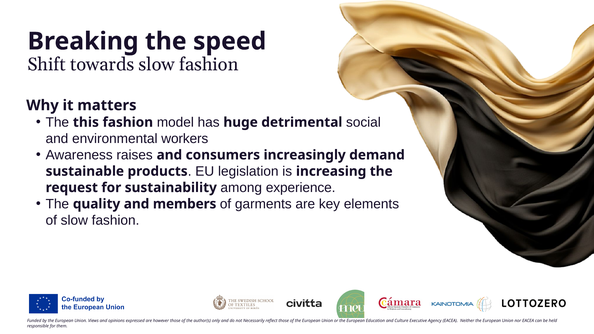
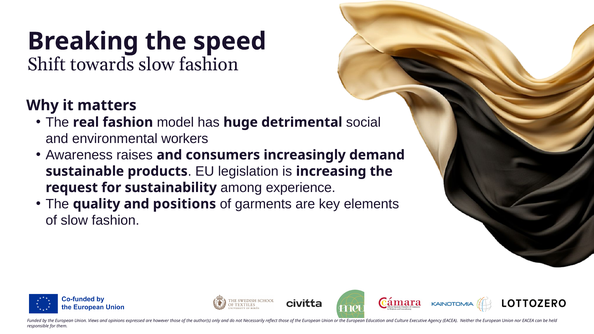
this: this -> real
members: members -> positions
